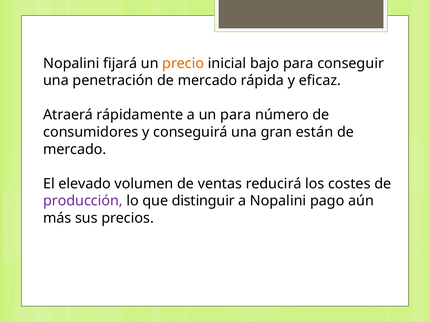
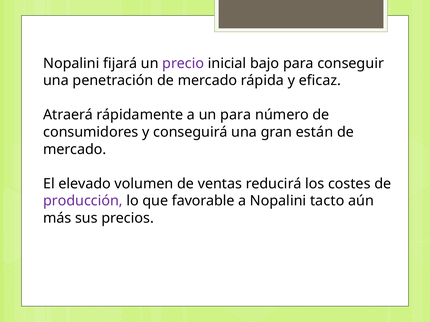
precio colour: orange -> purple
distinguir: distinguir -> favorable
pago: pago -> tacto
